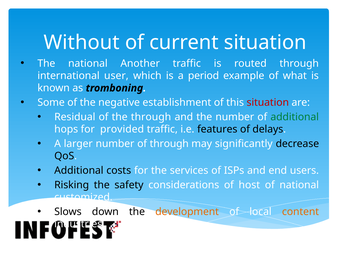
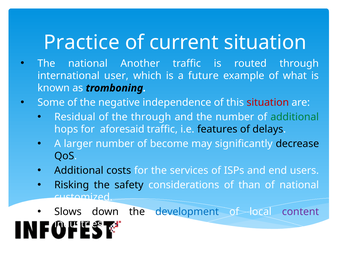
Without: Without -> Practice
period: period -> future
establishment: establishment -> independence
provided: provided -> aforesaid
of through: through -> become
host: host -> than
development colour: orange -> blue
content colour: orange -> purple
